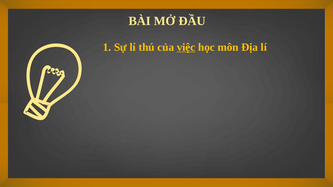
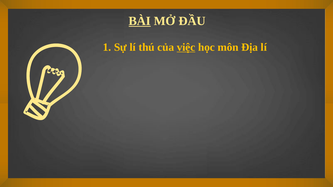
BÀI underline: none -> present
